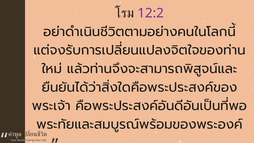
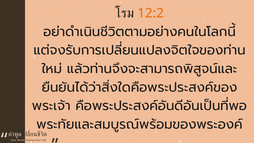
12:2 colour: purple -> orange
